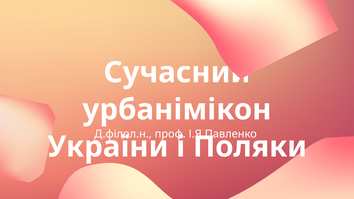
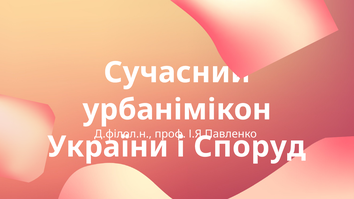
Поляки: Поляки -> Споруд
